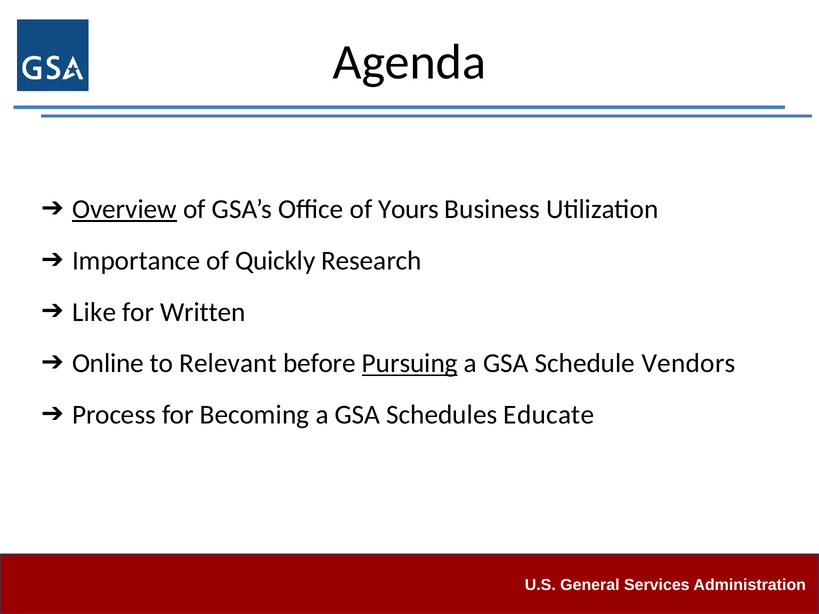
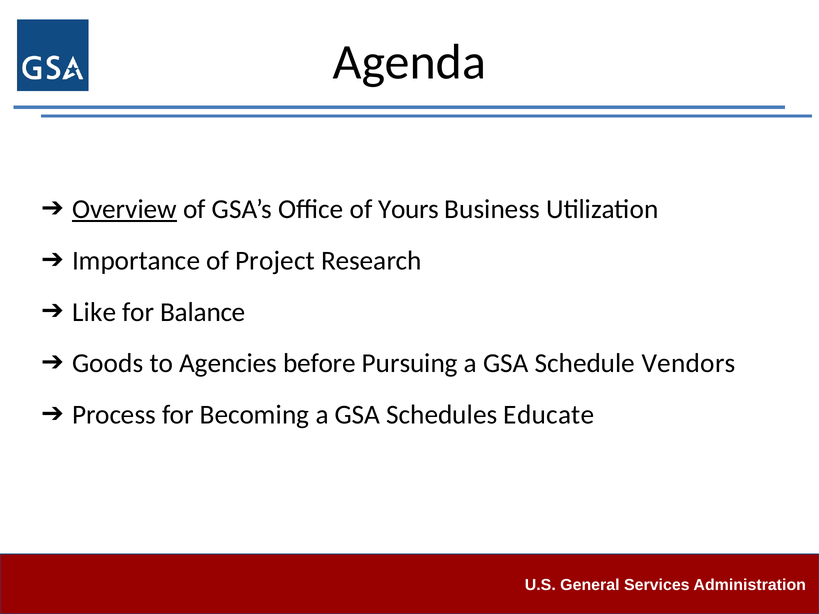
Quickly: Quickly -> Project
Written: Written -> Balance
Online: Online -> Goods
Relevant: Relevant -> Agencies
Pursuing underline: present -> none
